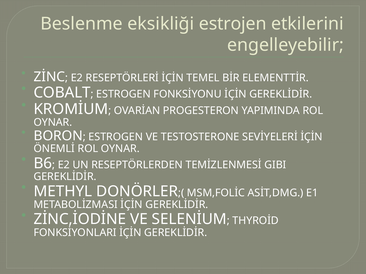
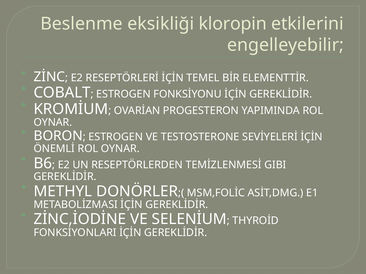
estrojen: estrojen -> kloropin
